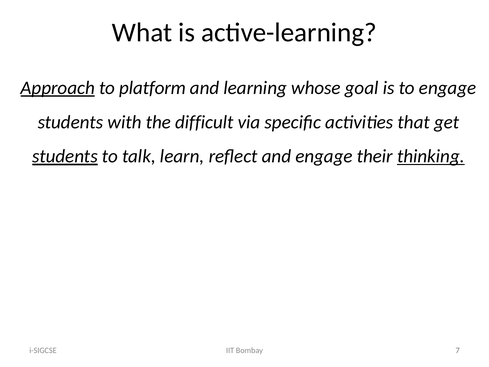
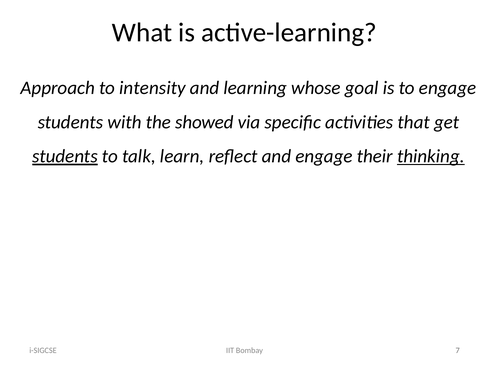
Approach underline: present -> none
platform: platform -> intensity
difficult: difficult -> showed
